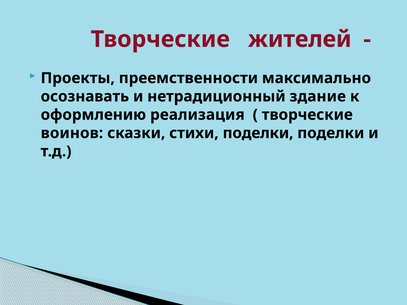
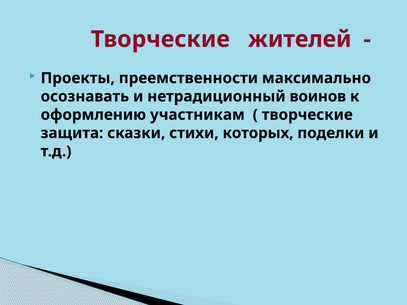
здание: здание -> воинов
реализация: реализация -> участникам
воинов: воинов -> защита
стихи поделки: поделки -> которых
